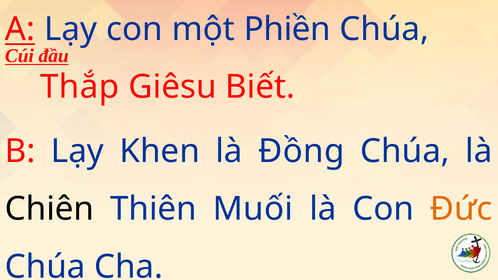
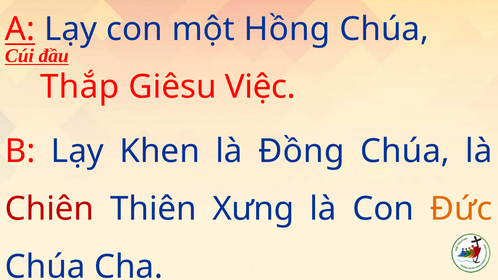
Phiền: Phiền -> Hồng
Biết: Biết -> Việc
Chiên colour: black -> red
Muối: Muối -> Xưng
